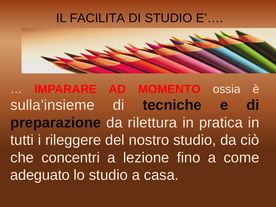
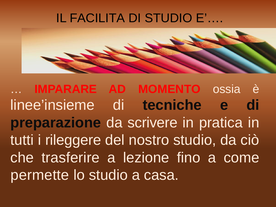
sulla’insieme: sulla’insieme -> linee’insieme
rilettura: rilettura -> scrivere
concentri: concentri -> trasferire
adeguato: adeguato -> permette
